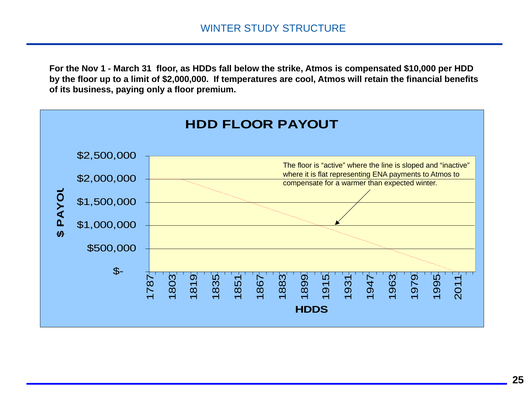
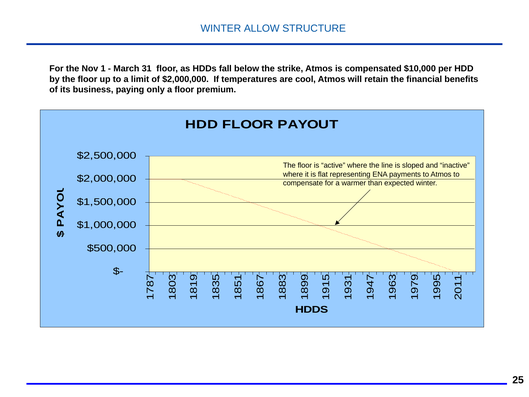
STUDY: STUDY -> ALLOW
